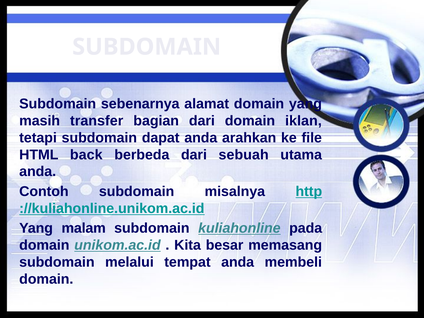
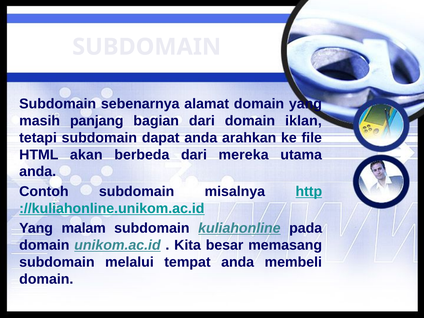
transfer: transfer -> panjang
back: back -> akan
sebuah: sebuah -> mereka
